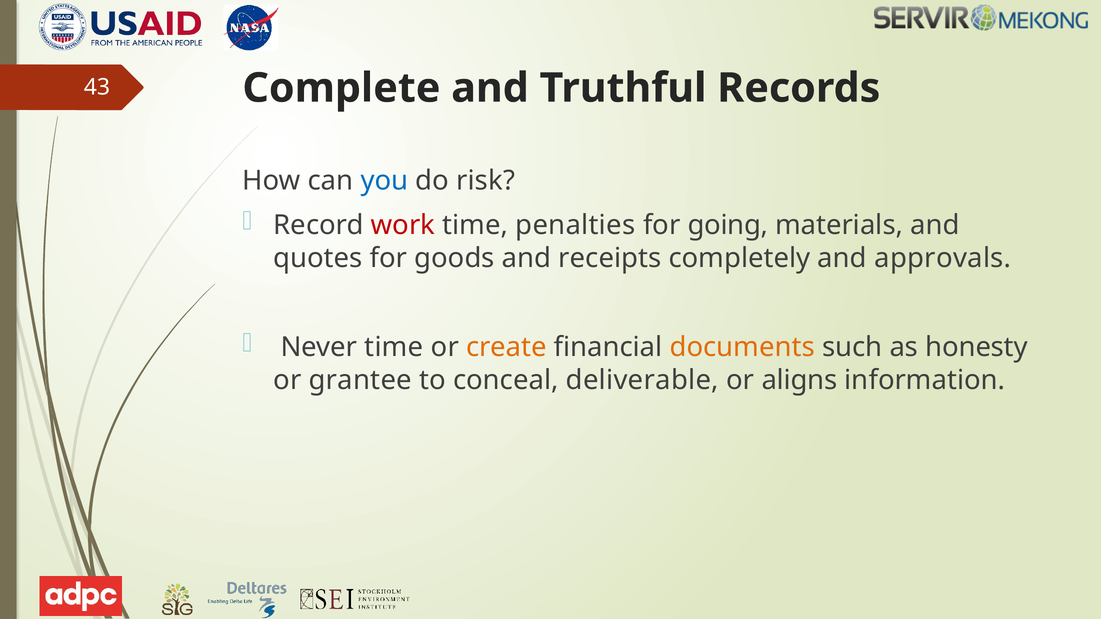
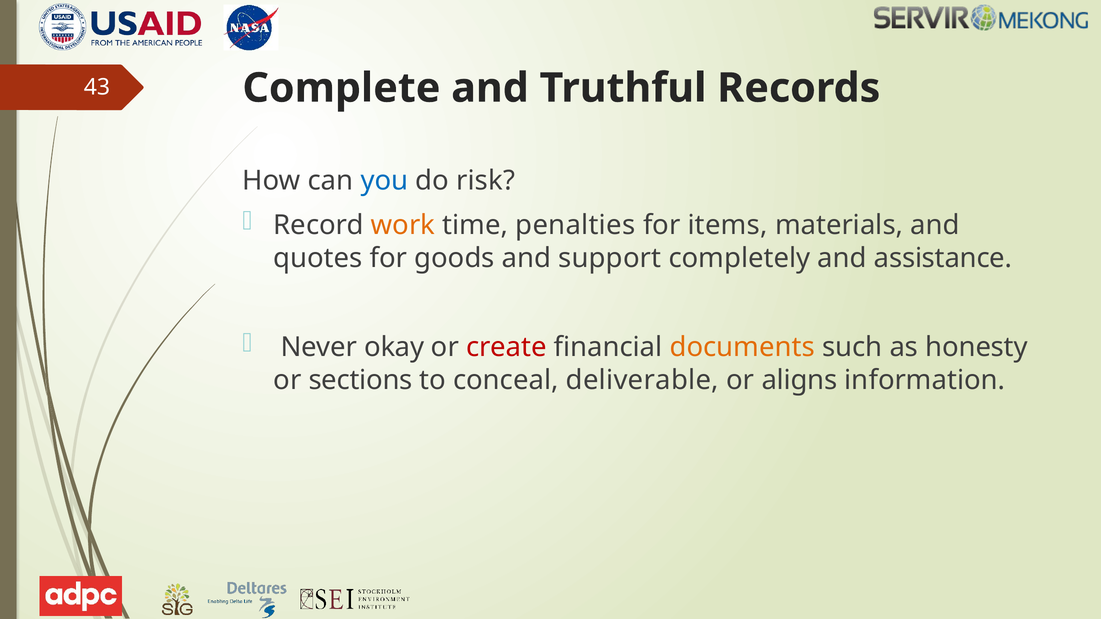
work colour: red -> orange
going: going -> items
receipts: receipts -> support
approvals: approvals -> assistance
Never time: time -> okay
create colour: orange -> red
grantee: grantee -> sections
